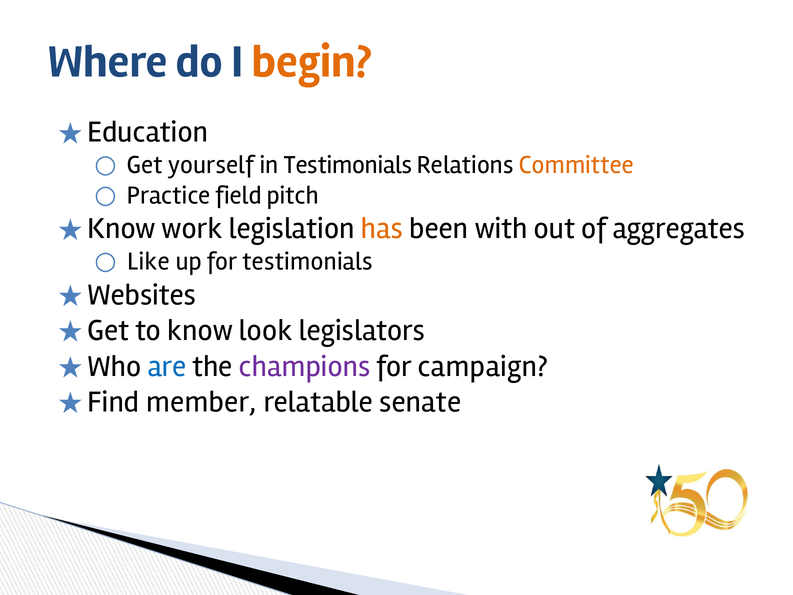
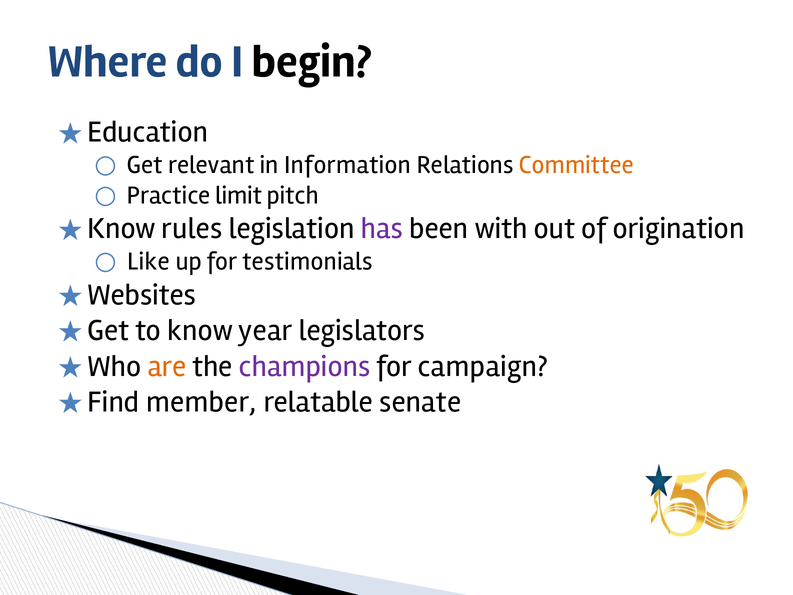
begin colour: orange -> black
yourself: yourself -> relevant
in Testimonials: Testimonials -> Information
field: field -> limit
work: work -> rules
has colour: orange -> purple
aggregates: aggregates -> origination
look: look -> year
are colour: blue -> orange
